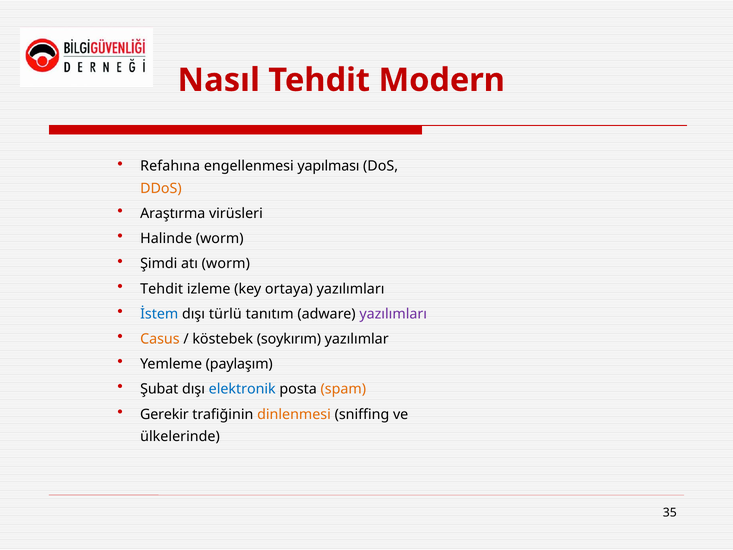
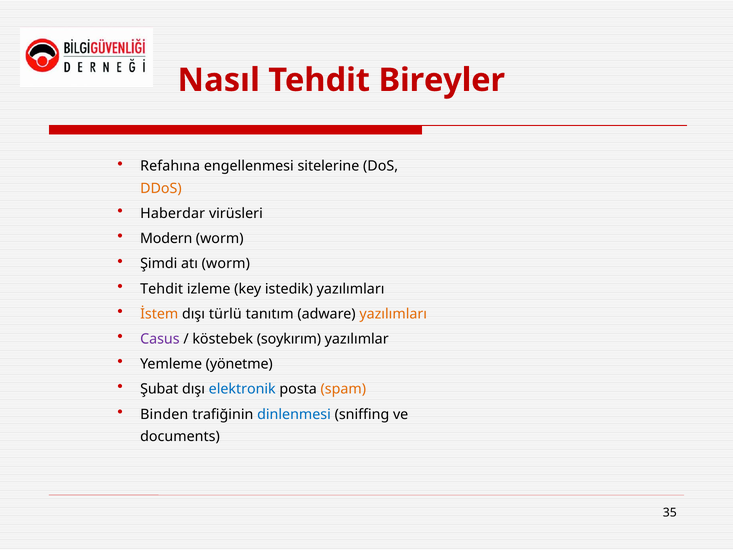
Modern: Modern -> Bireyler
yapılması: yapılması -> sitelerine
Araştırma: Araştırma -> Haberdar
Halinde: Halinde -> Modern
ortaya: ortaya -> istedik
İstem colour: blue -> orange
yazılımları at (393, 314) colour: purple -> orange
Casus colour: orange -> purple
paylaşım: paylaşım -> yönetme
Gerekir: Gerekir -> Binden
dinlenmesi colour: orange -> blue
ülkelerinde: ülkelerinde -> documents
